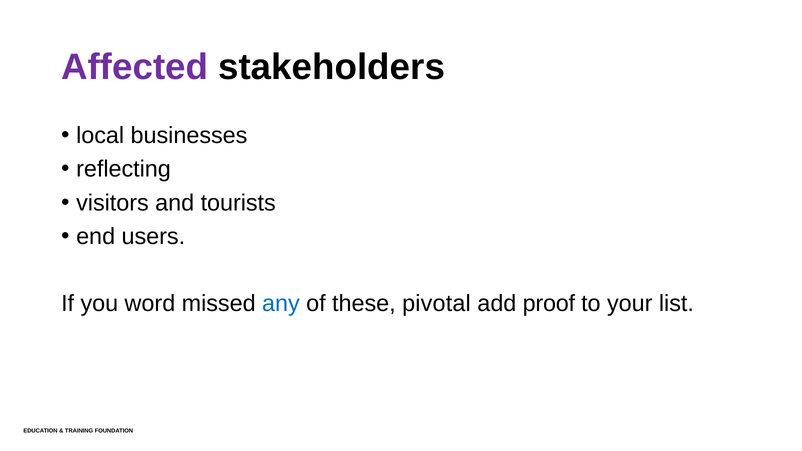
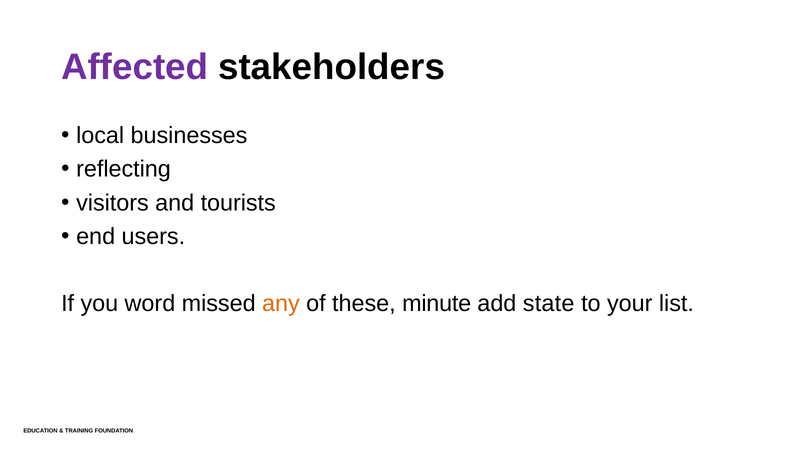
any colour: blue -> orange
pivotal: pivotal -> minute
proof: proof -> state
